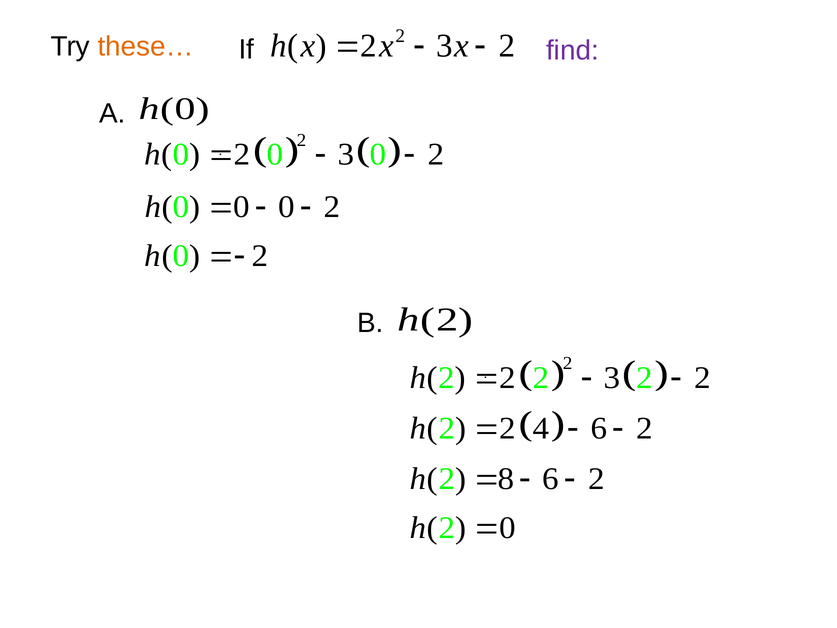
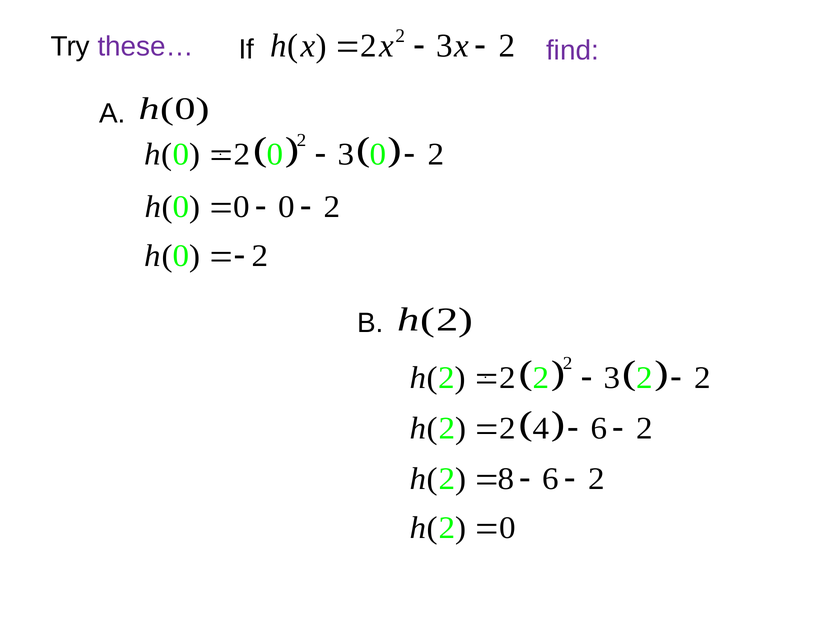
these… colour: orange -> purple
